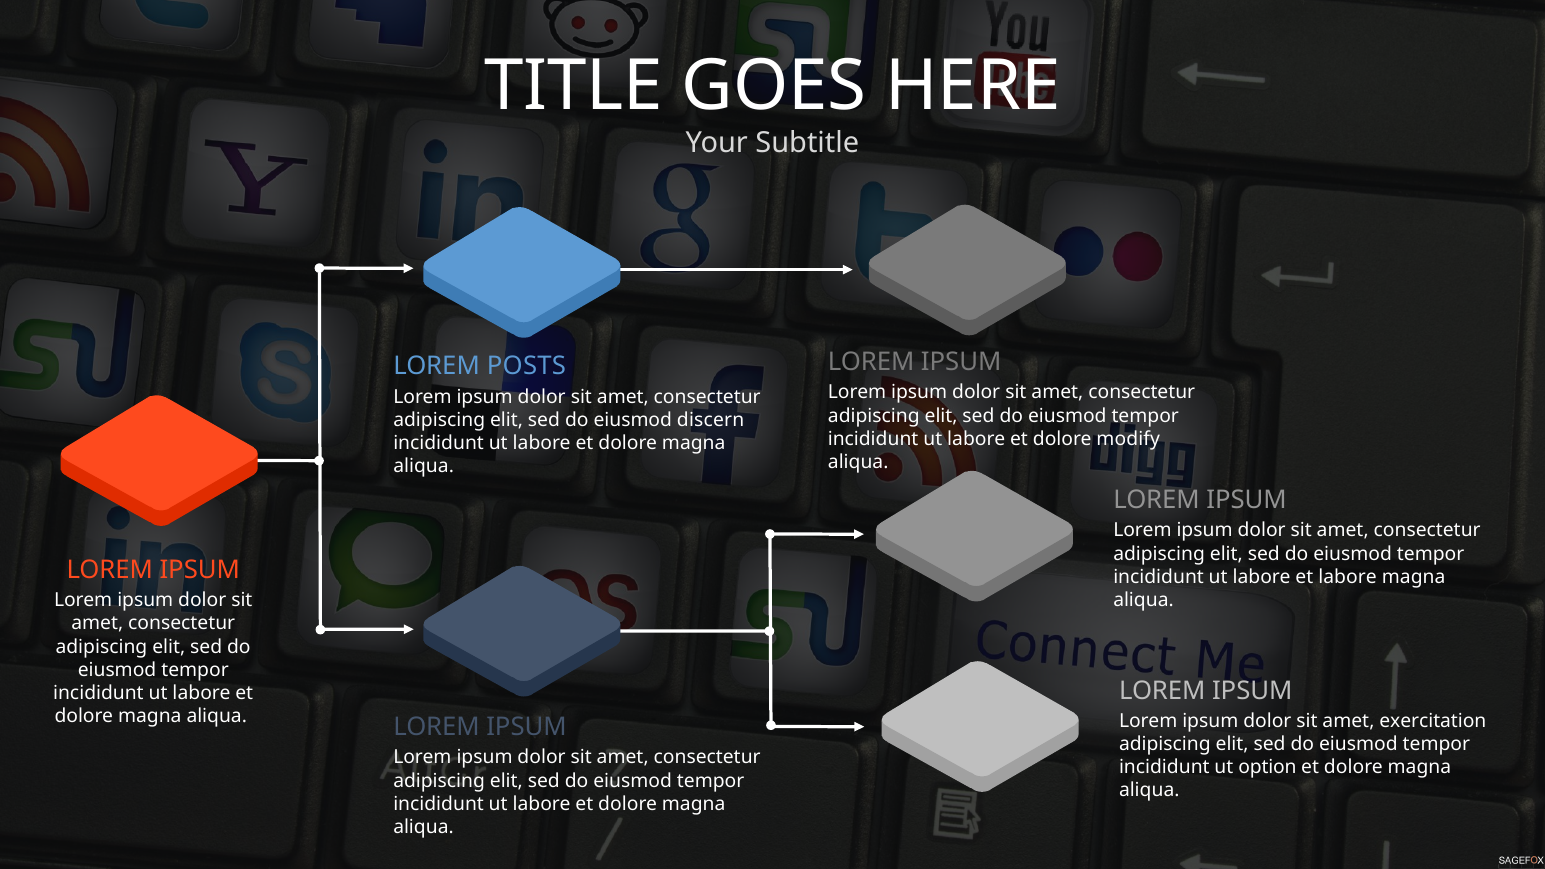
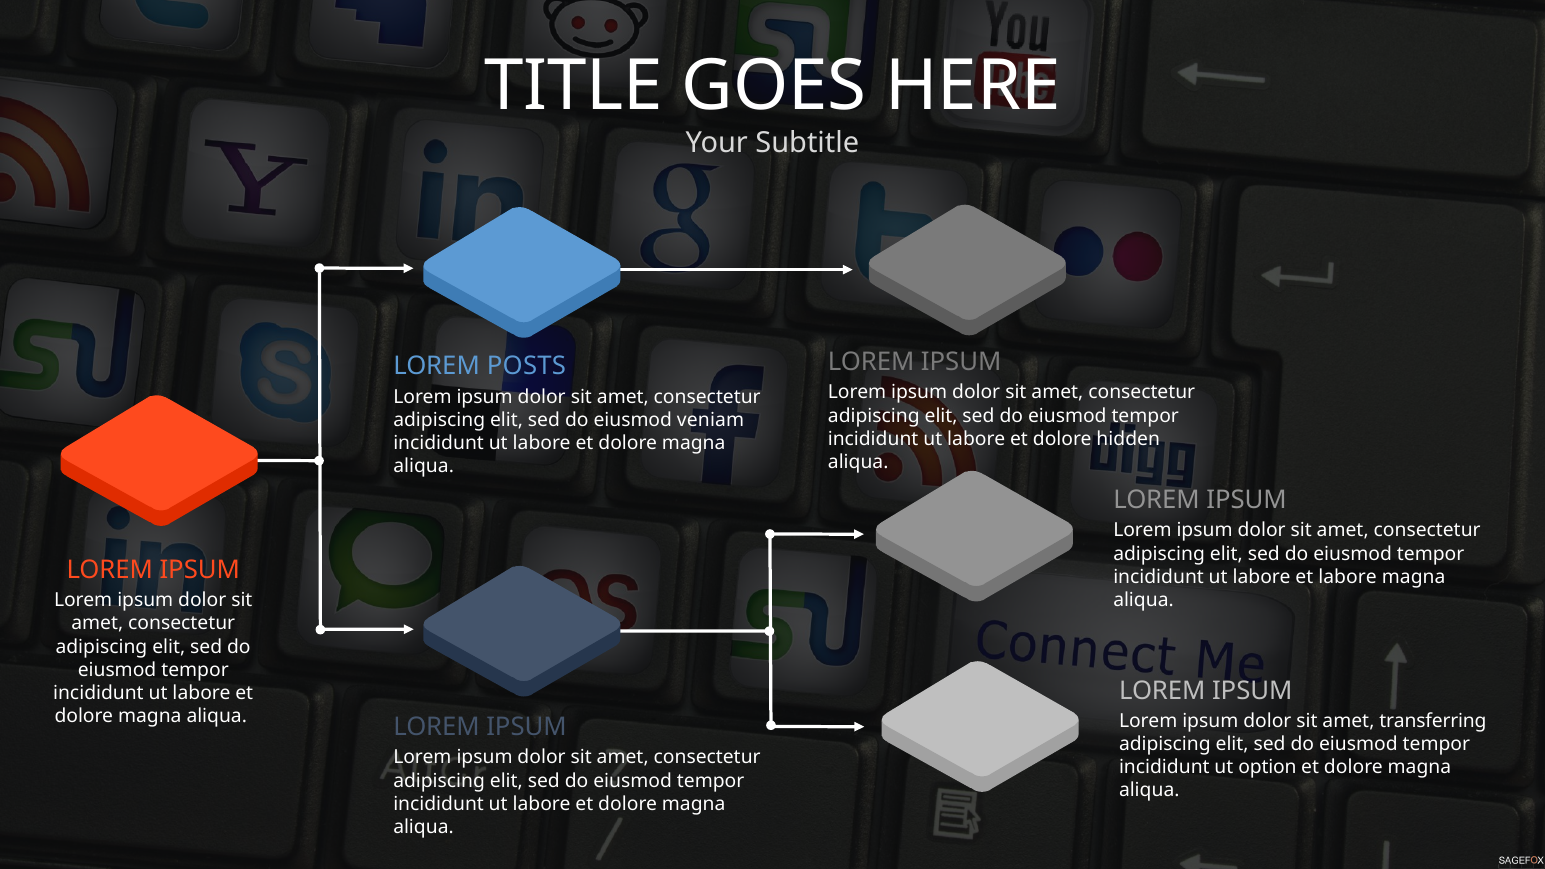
discern: discern -> veniam
modify: modify -> hidden
exercitation: exercitation -> transferring
